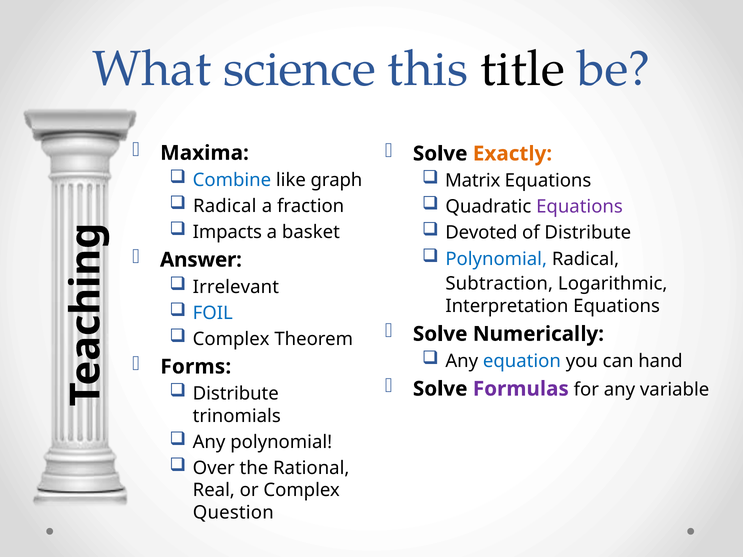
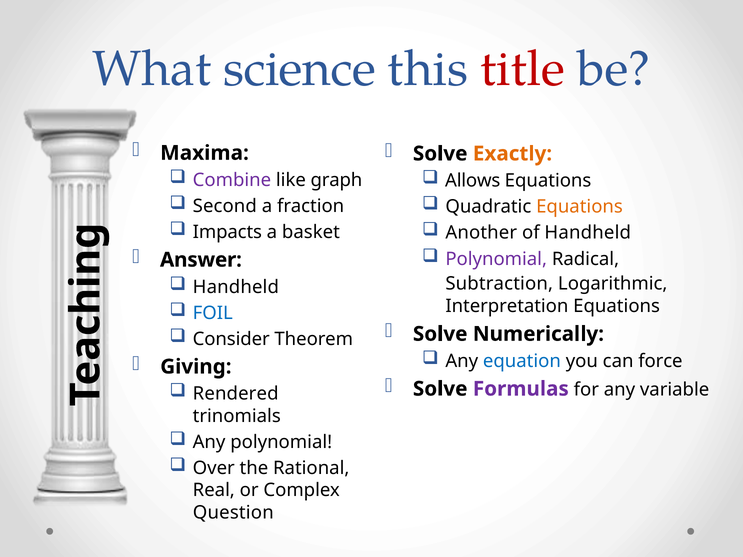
title colour: black -> red
Combine colour: blue -> purple
Matrix: Matrix -> Allows
Radical at (225, 206): Radical -> Second
Equations at (580, 207) colour: purple -> orange
Devoted: Devoted -> Another
of Distribute: Distribute -> Handheld
Polynomial at (496, 259) colour: blue -> purple
Irrelevant at (236, 287): Irrelevant -> Handheld
Complex at (231, 339): Complex -> Consider
hand: hand -> force
Forms: Forms -> Giving
Distribute at (236, 394): Distribute -> Rendered
